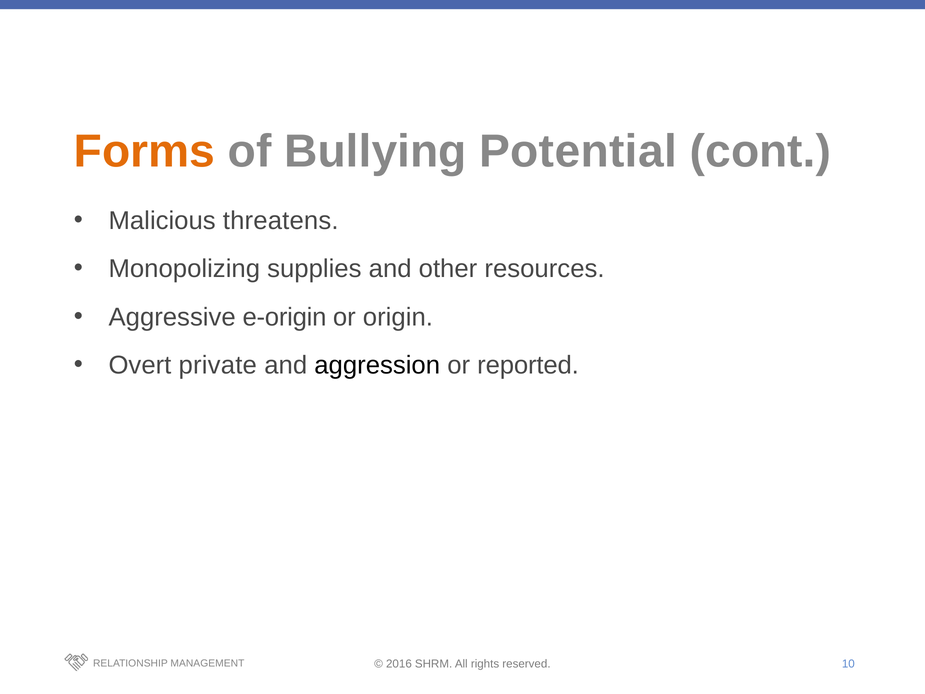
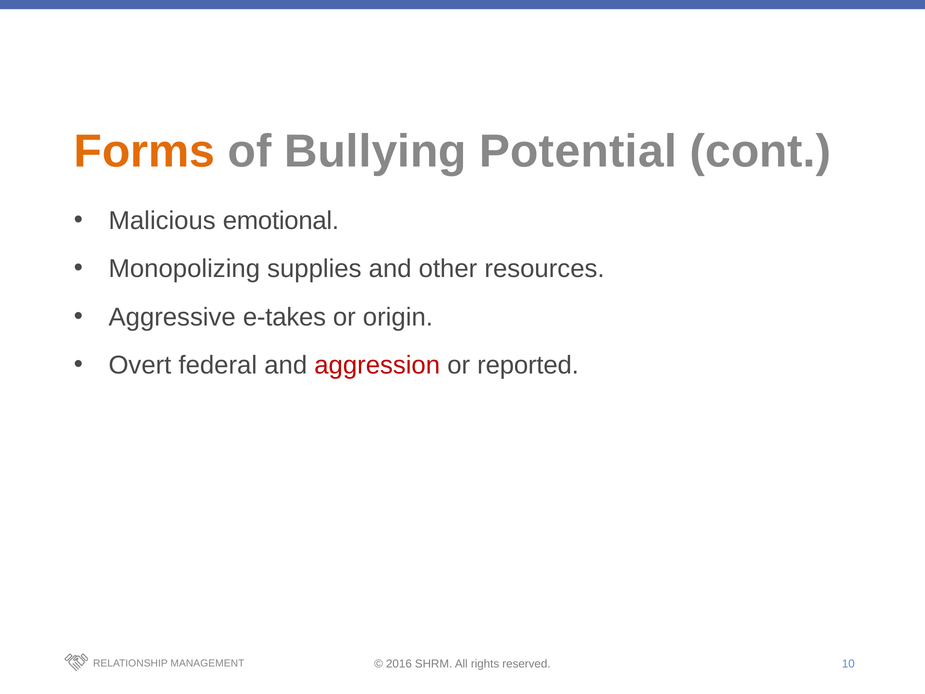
threatens: threatens -> emotional
e-origin: e-origin -> e-takes
private: private -> federal
aggression colour: black -> red
